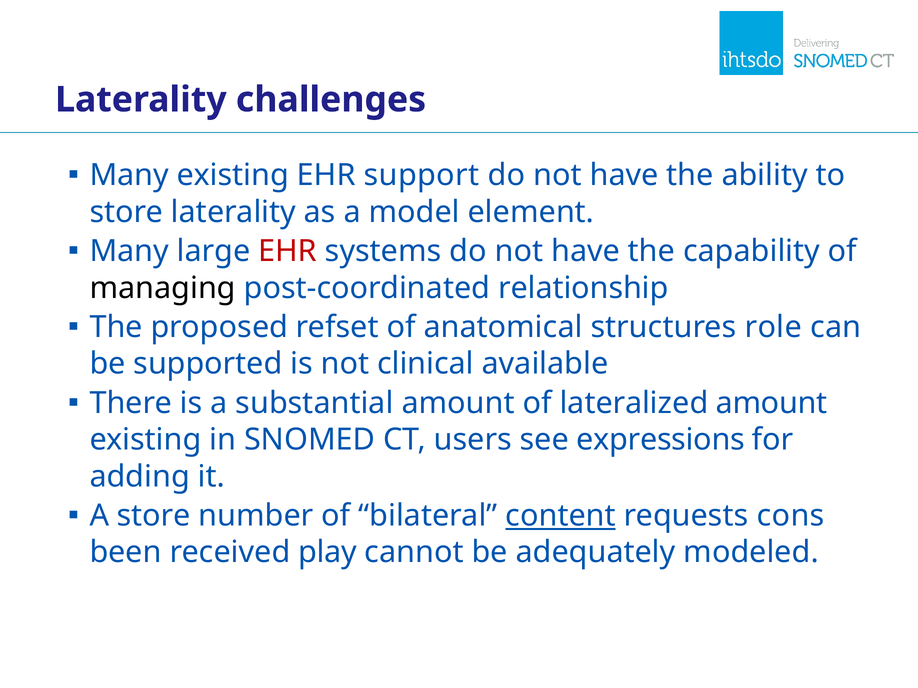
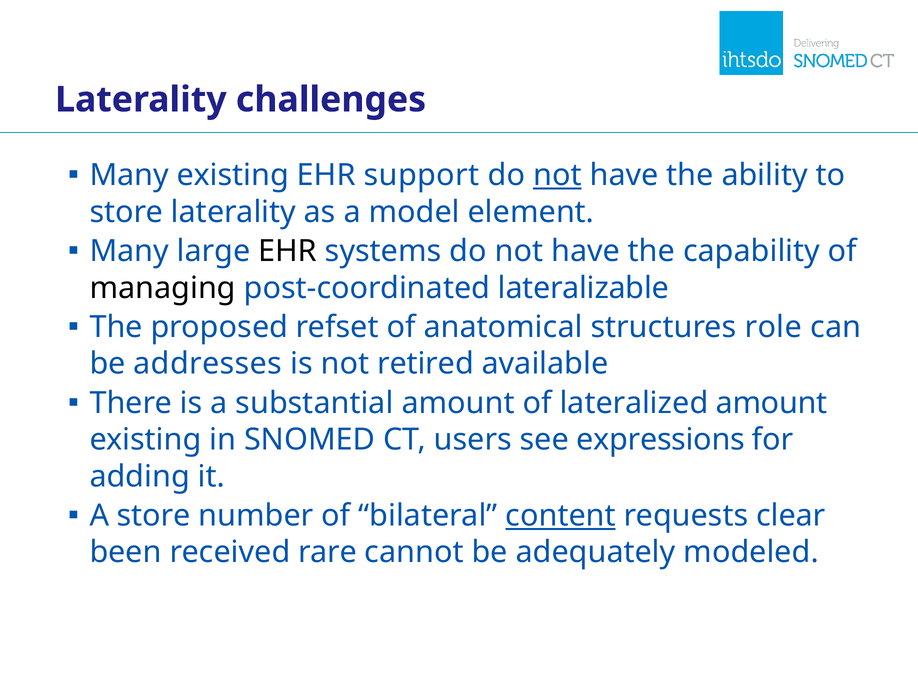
not at (557, 175) underline: none -> present
EHR at (288, 251) colour: red -> black
relationship: relationship -> lateralizable
supported: supported -> addresses
clinical: clinical -> retired
cons: cons -> clear
play: play -> rare
